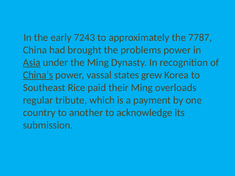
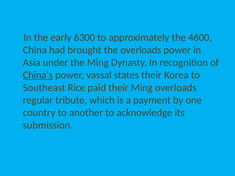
7243: 7243 -> 6300
7787: 7787 -> 4600
the problems: problems -> overloads
Asia underline: present -> none
states grew: grew -> their
